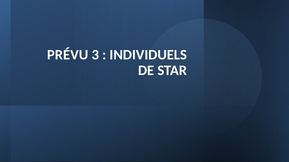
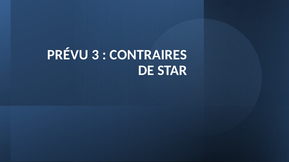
INDIVIDUELS: INDIVIDUELS -> CONTRAIRES
